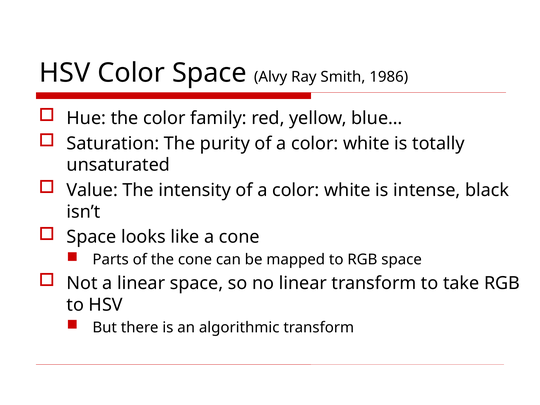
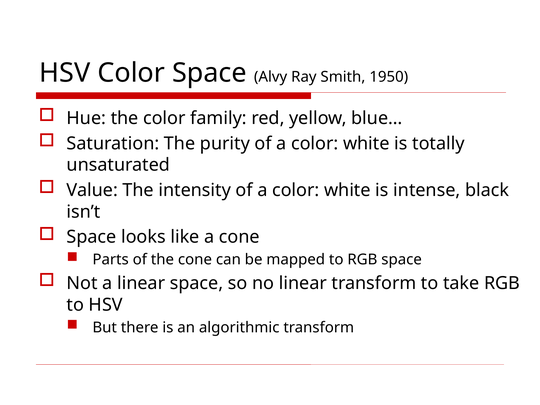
1986: 1986 -> 1950
